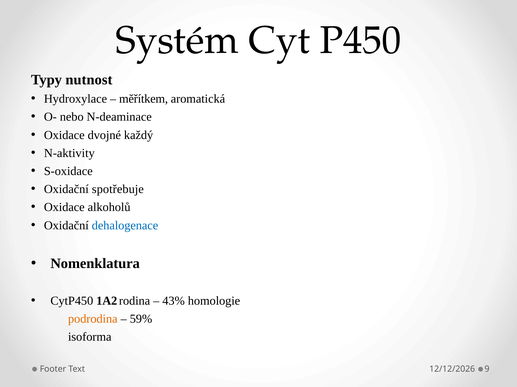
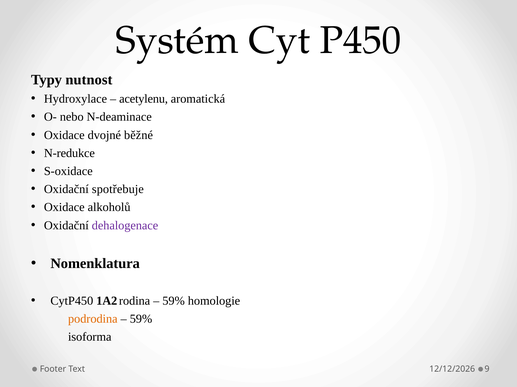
měřítkem: měřítkem -> acetylenu
každý: každý -> běžné
N-aktivity: N-aktivity -> N-redukce
dehalogenace colour: blue -> purple
43% at (174, 301): 43% -> 59%
